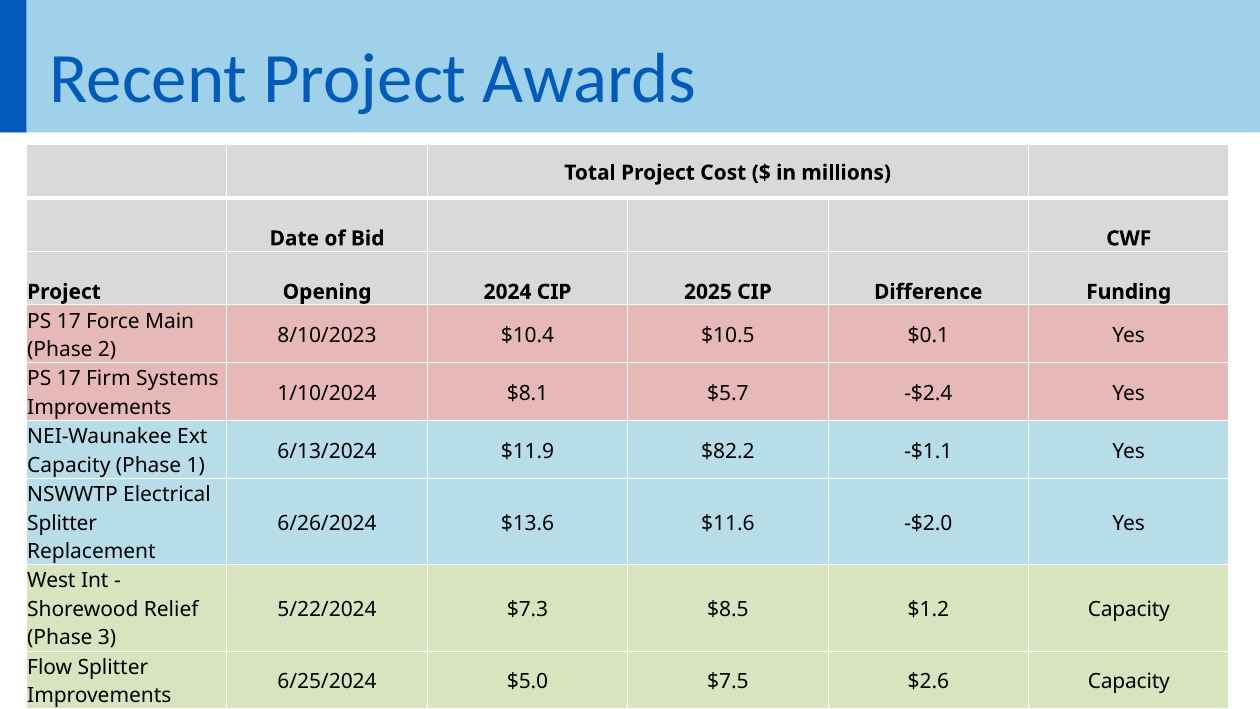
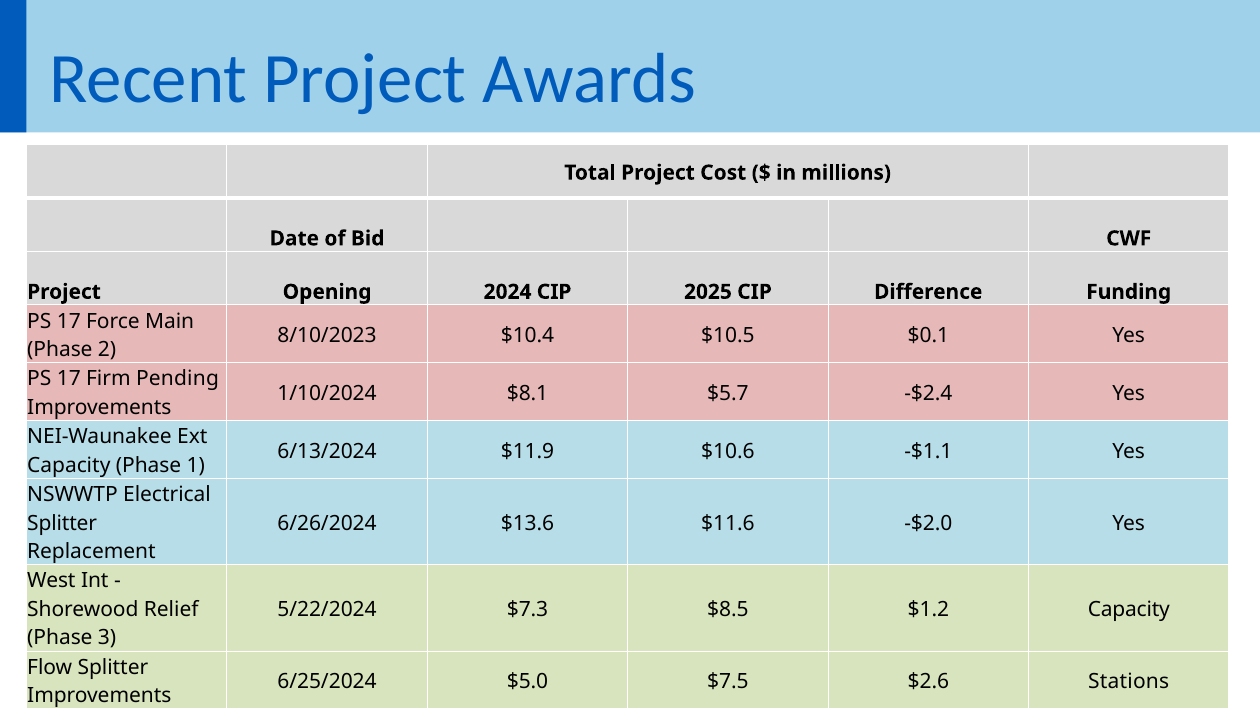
Systems: Systems -> Pending
$82.2: $82.2 -> $10.6
$2.6 Capacity: Capacity -> Stations
